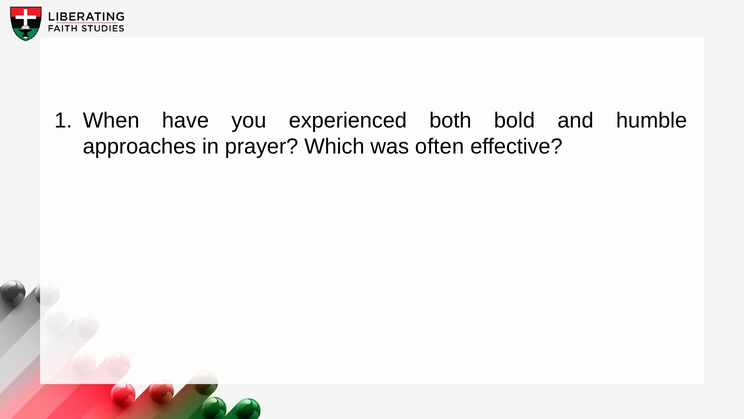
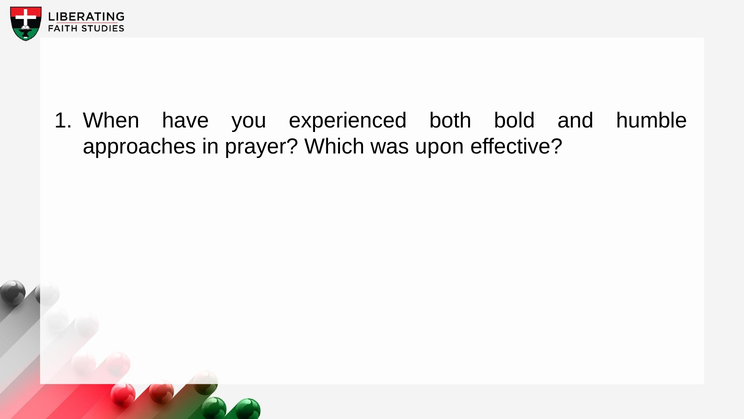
often: often -> upon
